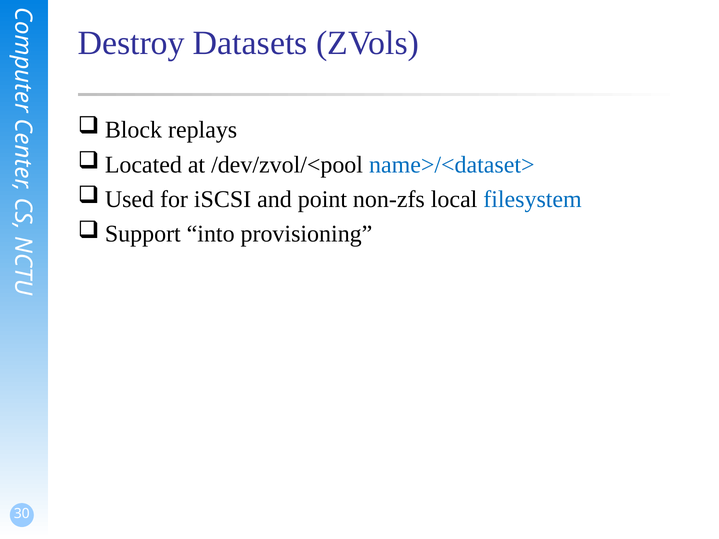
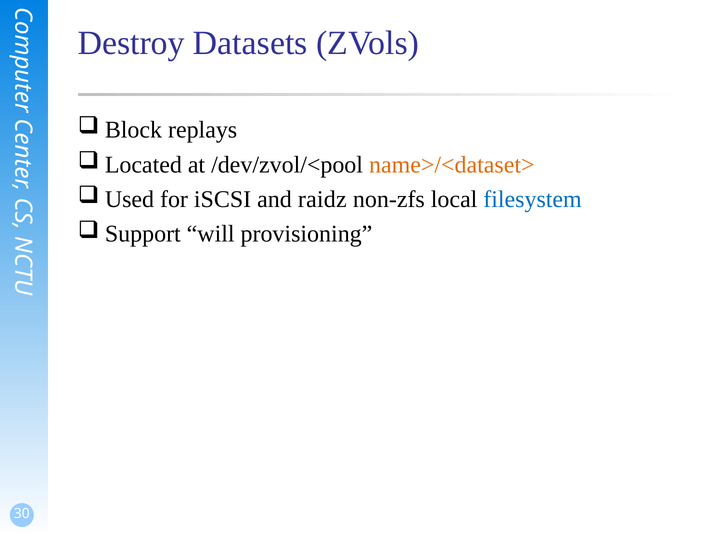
name>/<dataset> colour: blue -> orange
point: point -> raidz
into: into -> will
